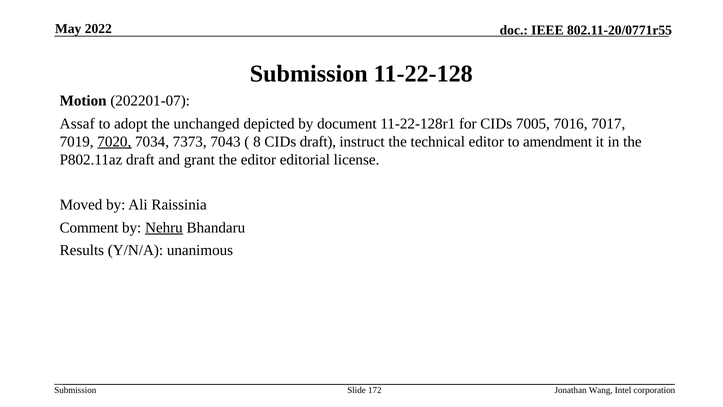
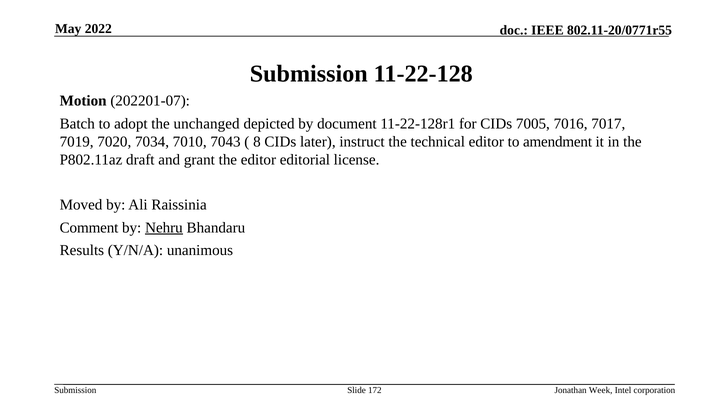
Assaf: Assaf -> Batch
7020 underline: present -> none
7373: 7373 -> 7010
CIDs draft: draft -> later
Wang: Wang -> Week
